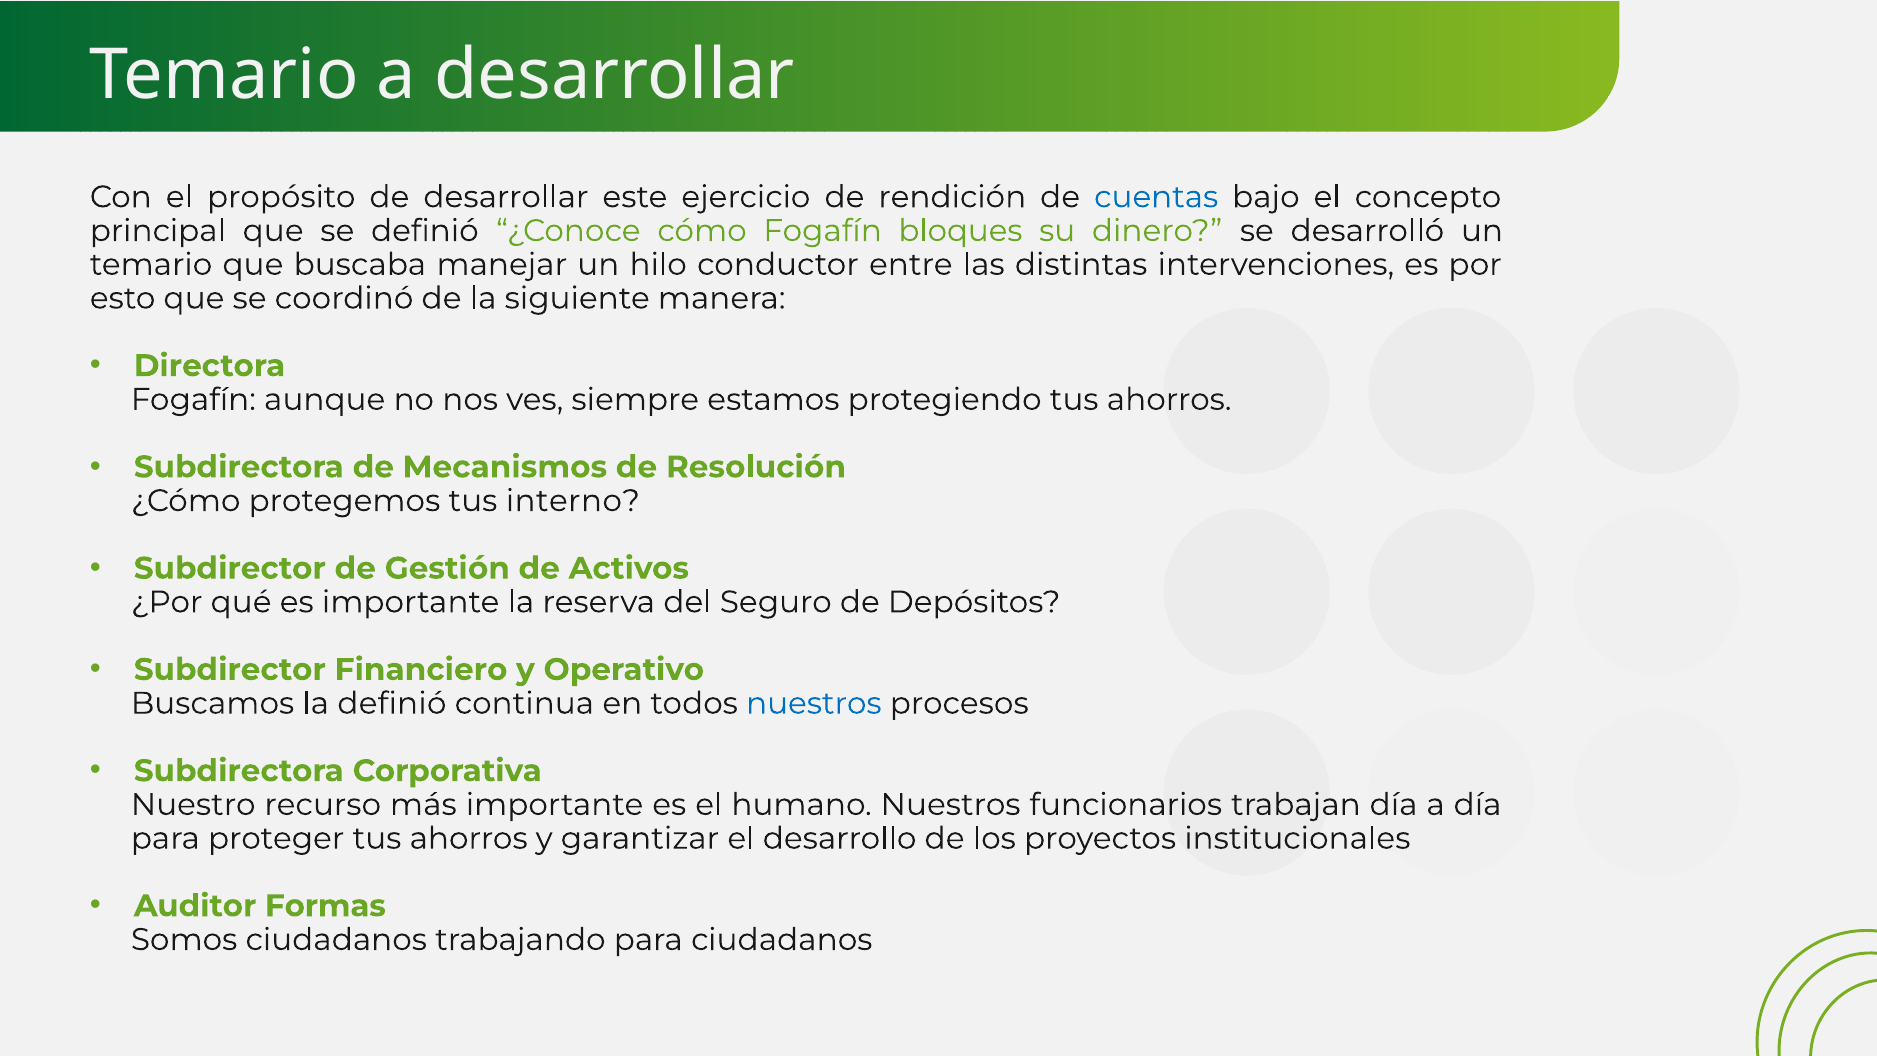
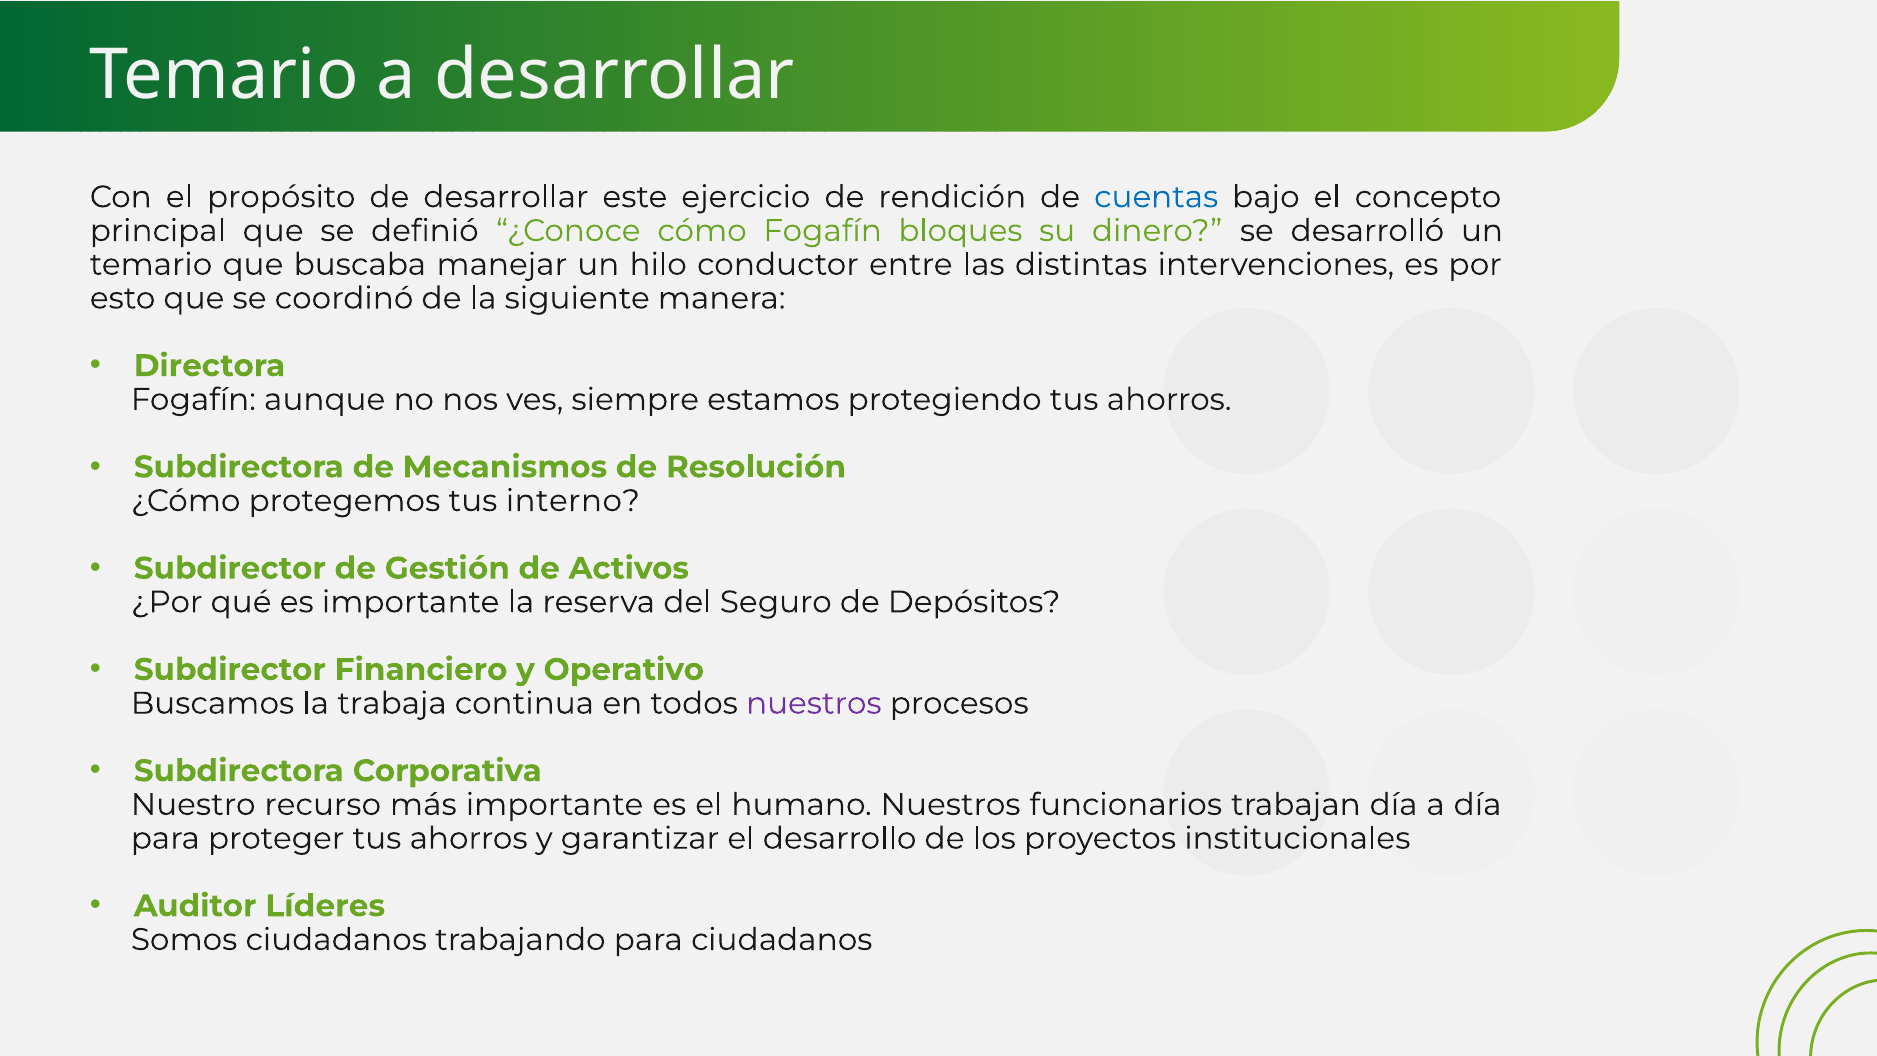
la definió: definió -> trabaja
nuestros at (814, 703) colour: blue -> purple
Formas: Formas -> Líderes
